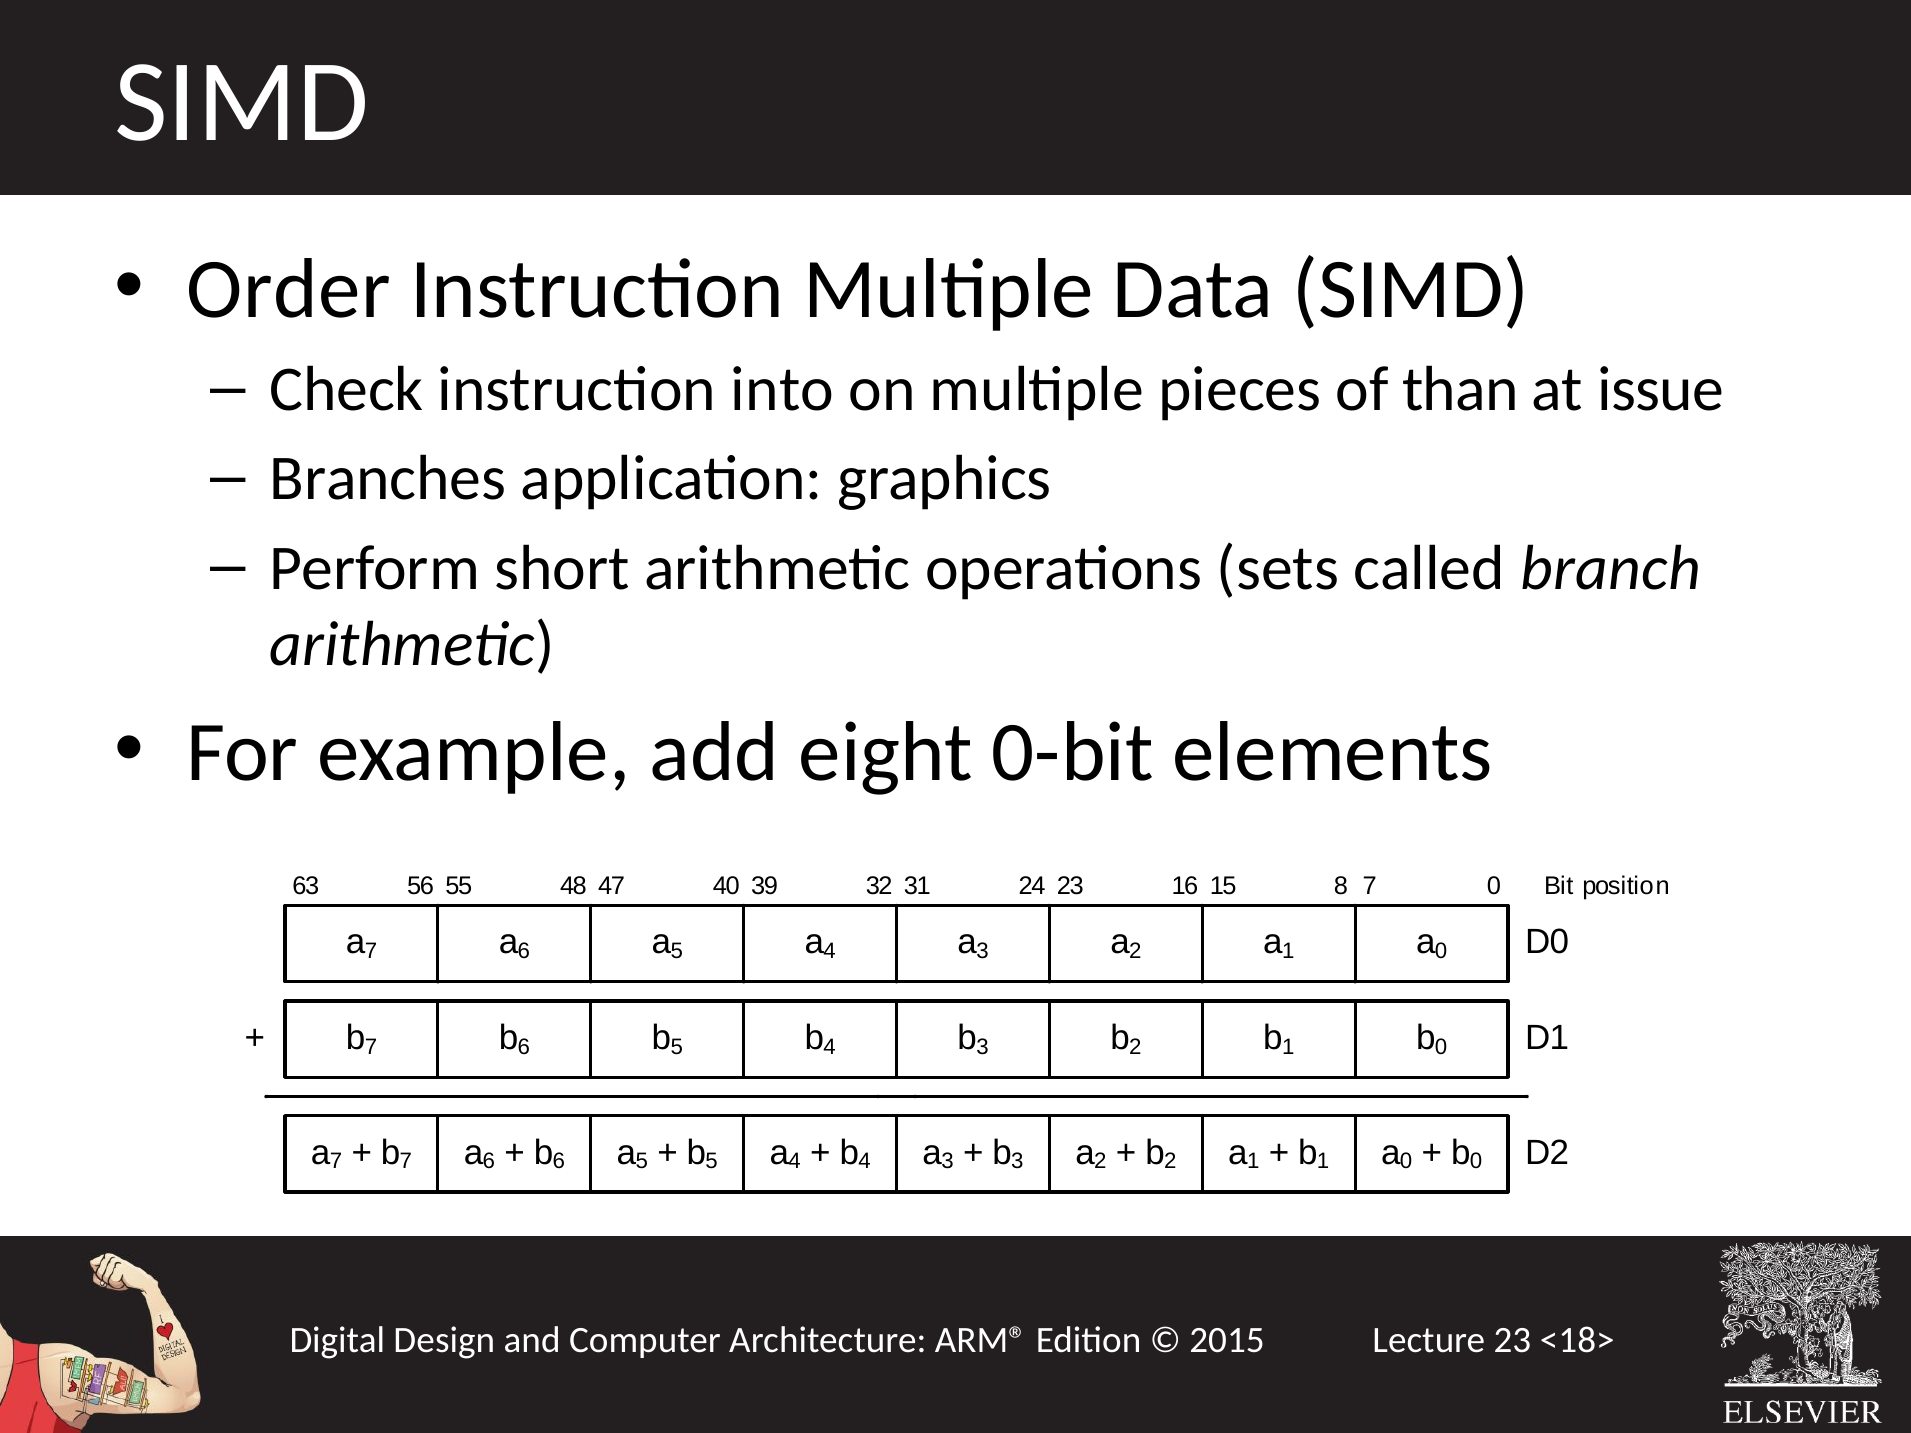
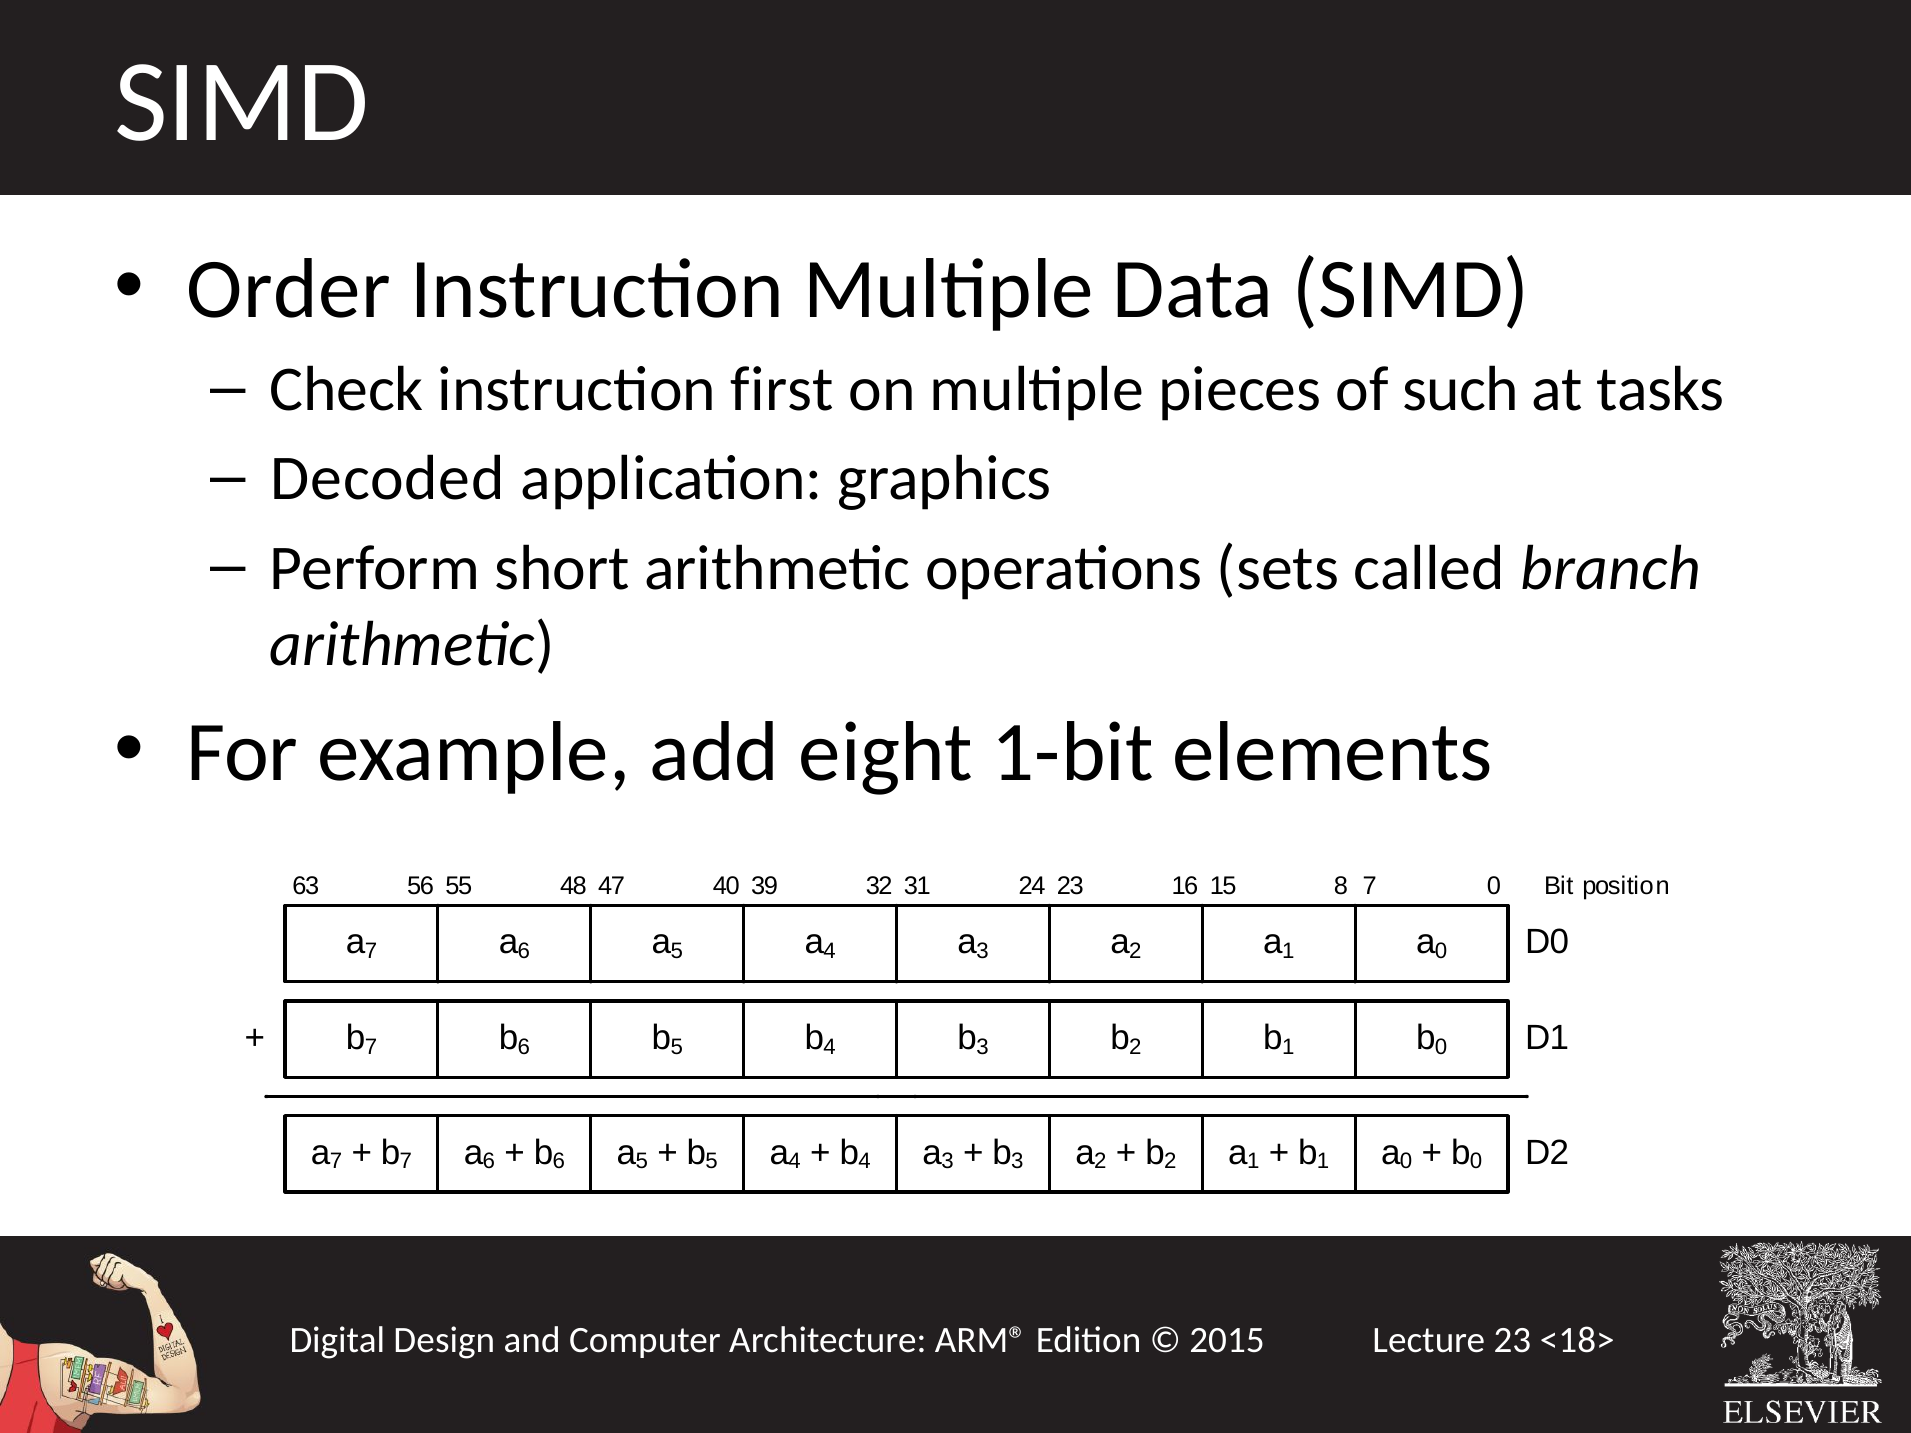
into: into -> first
than: than -> such
issue: issue -> tasks
Branches: Branches -> Decoded
0-bit: 0-bit -> 1-bit
